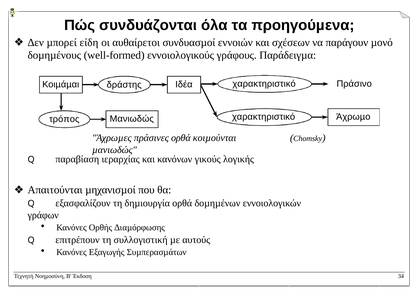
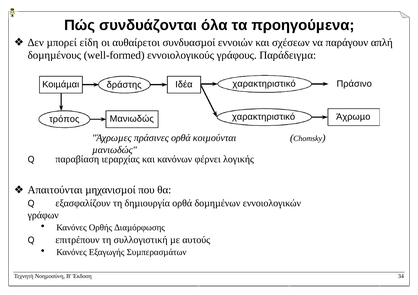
µονό: µονό -> απλή
γικούς: γικούς -> φέρνει
